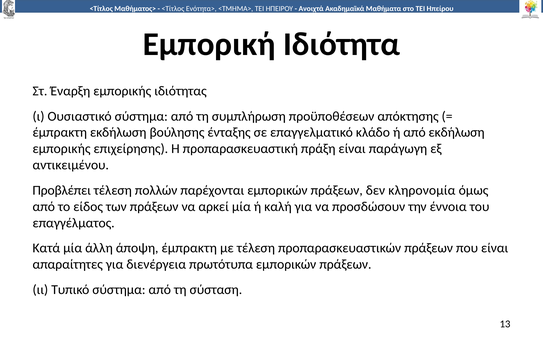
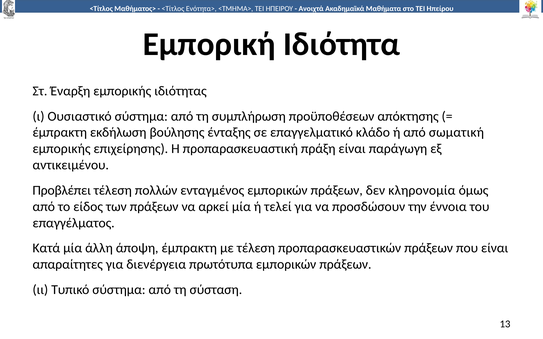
από εκδήλωση: εκδήλωση -> σωματική
παρέχονται: παρέχονται -> ενταγμένος
καλή: καλή -> τελεί
